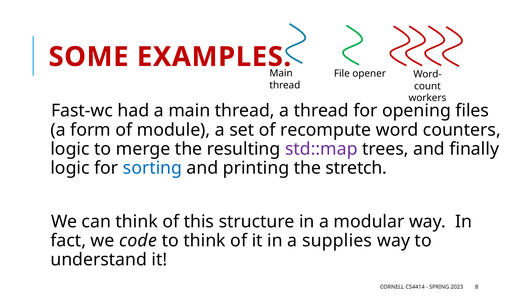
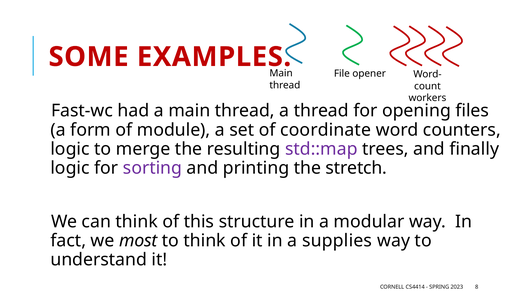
recompute: recompute -> coordinate
sorting colour: blue -> purple
code: code -> most
